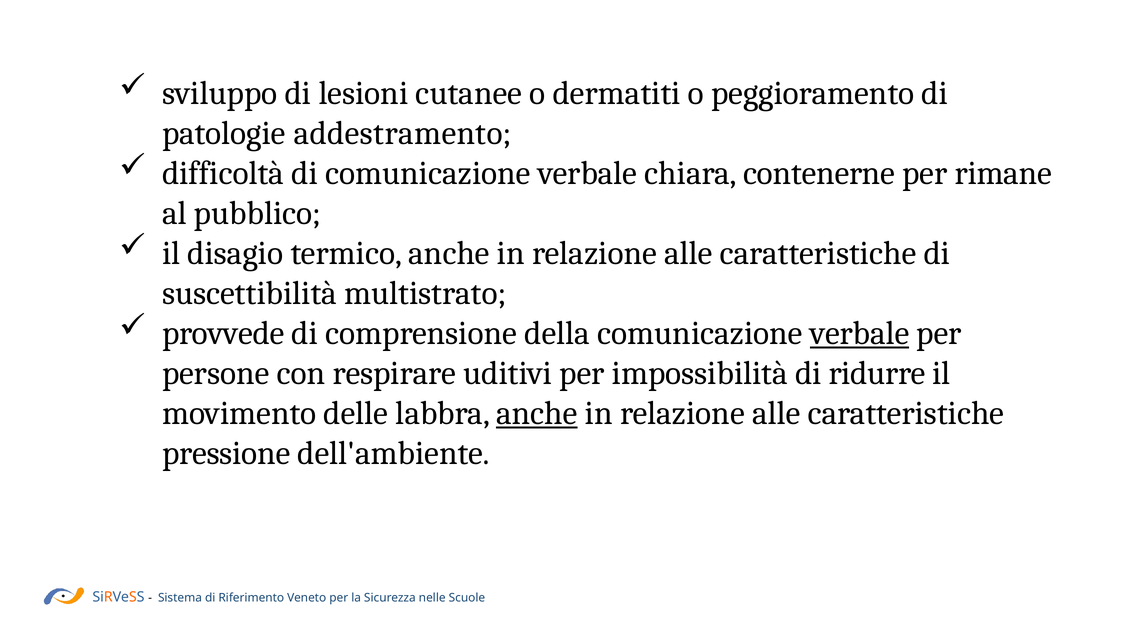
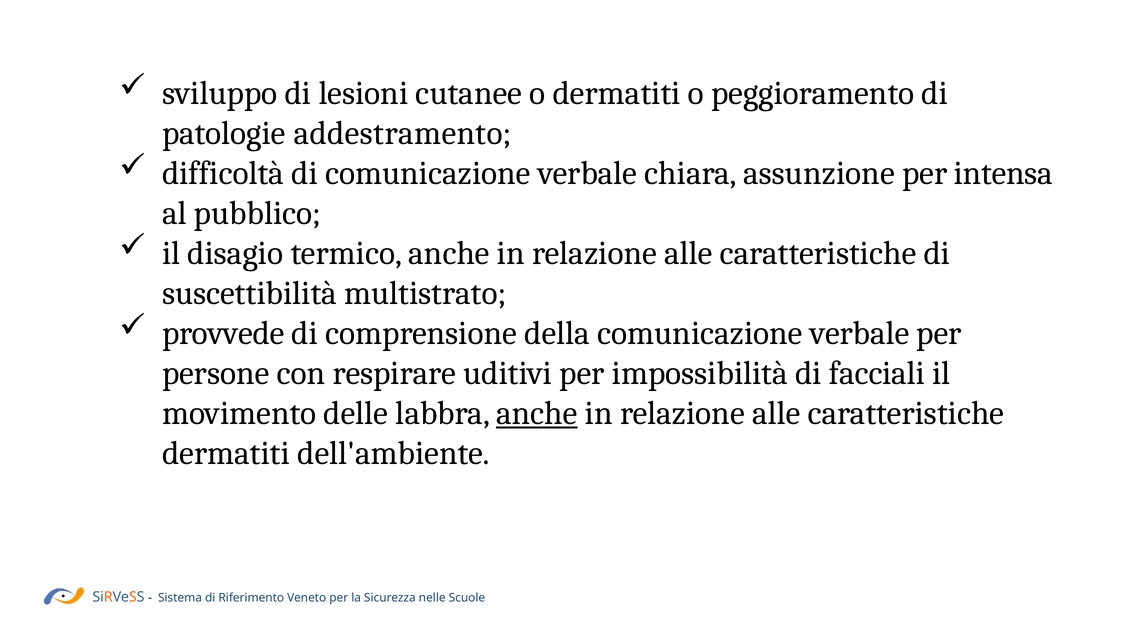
contenerne: contenerne -> assunzione
rimane: rimane -> intensa
verbale at (860, 333) underline: present -> none
ridurre: ridurre -> facciali
pressione at (226, 453): pressione -> dermatiti
